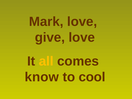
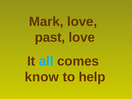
give: give -> past
all colour: yellow -> light blue
cool: cool -> help
